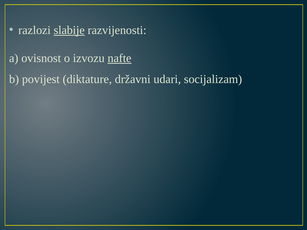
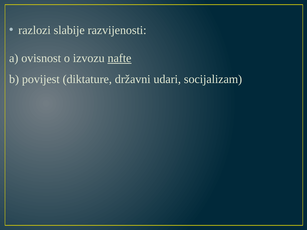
slabije underline: present -> none
